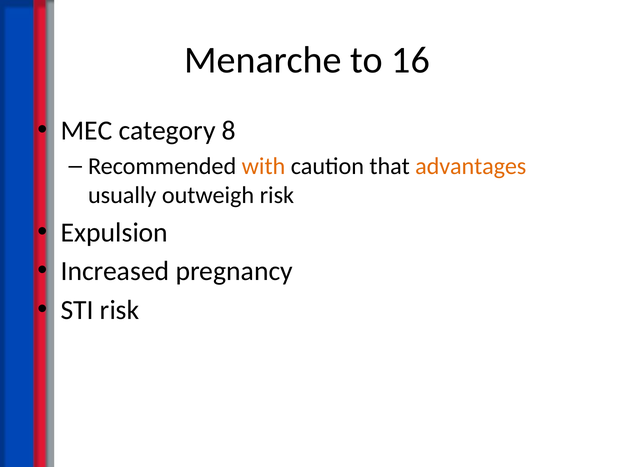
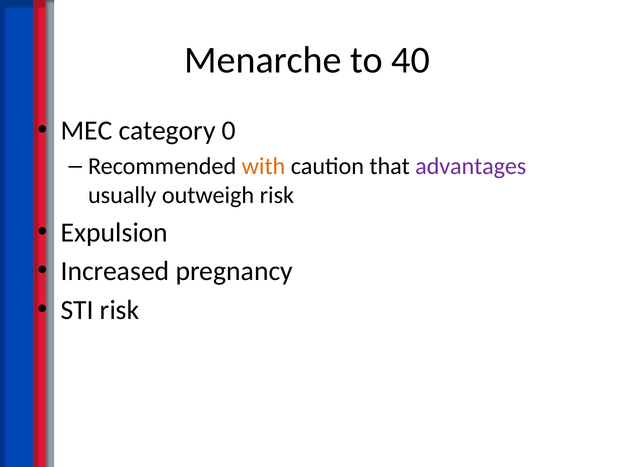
16: 16 -> 40
8: 8 -> 0
advantages colour: orange -> purple
